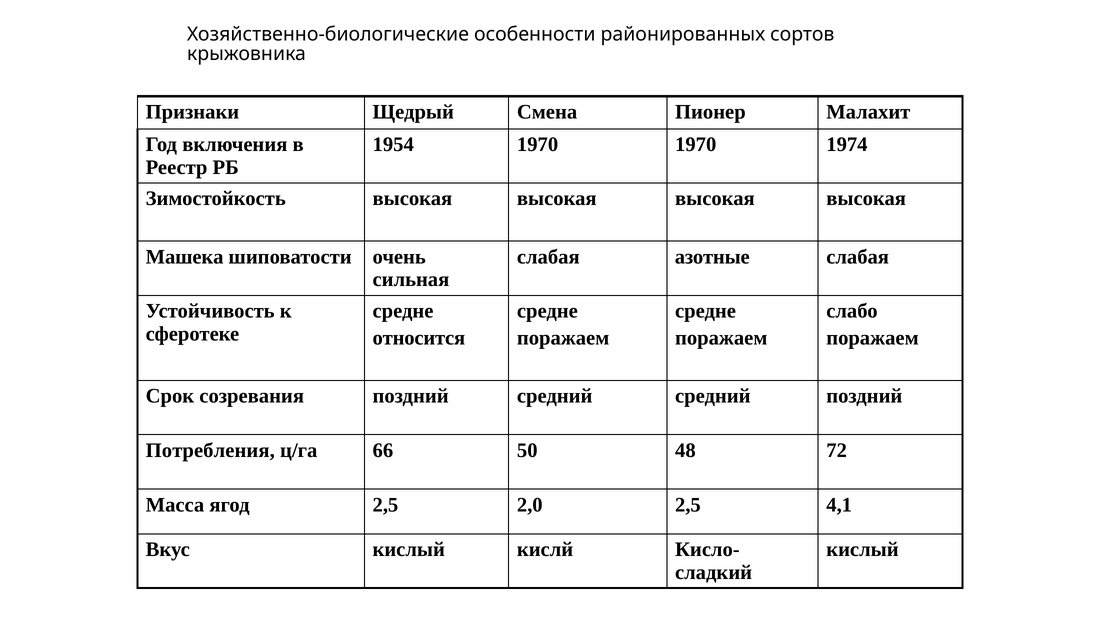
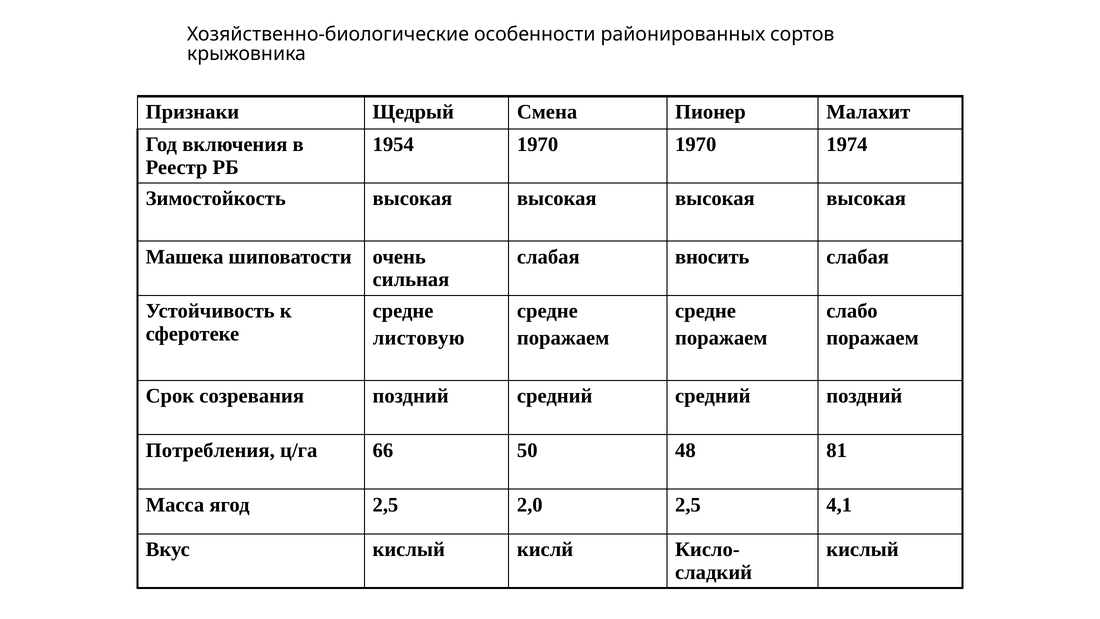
азотные: азотные -> вносить
относится: относится -> листовую
72: 72 -> 81
